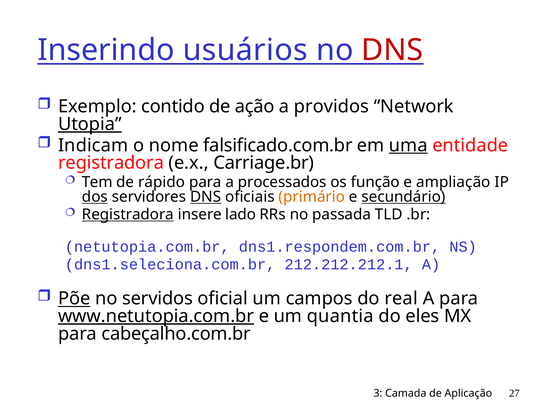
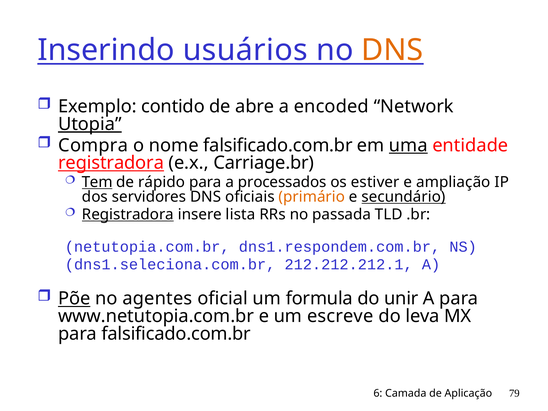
DNS at (392, 50) colour: red -> orange
ação: ação -> abre
providos: providos -> encoded
Indicam: Indicam -> Compra
registradora at (111, 163) underline: none -> present
Tem underline: none -> present
função: função -> estiver
dos underline: present -> none
DNS at (206, 197) underline: present -> none
lado: lado -> lista
servidos: servidos -> agentes
campos: campos -> formula
real: real -> unir
www.netutopia.com.br underline: present -> none
quantia: quantia -> escreve
eles: eles -> leva
para cabeçalho.com.br: cabeçalho.com.br -> falsificado.com.br
3: 3 -> 6
27: 27 -> 79
